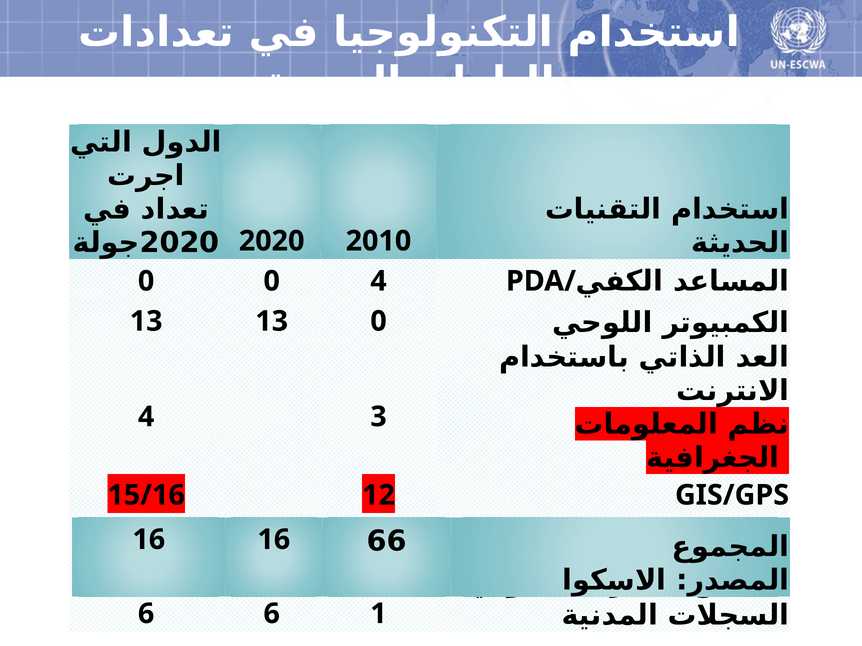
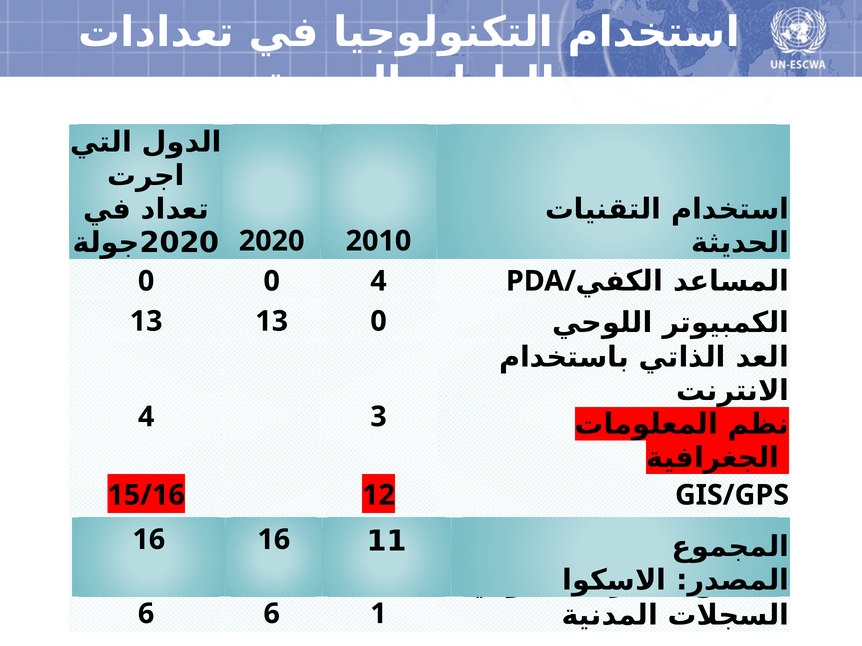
66: 66 -> 11
